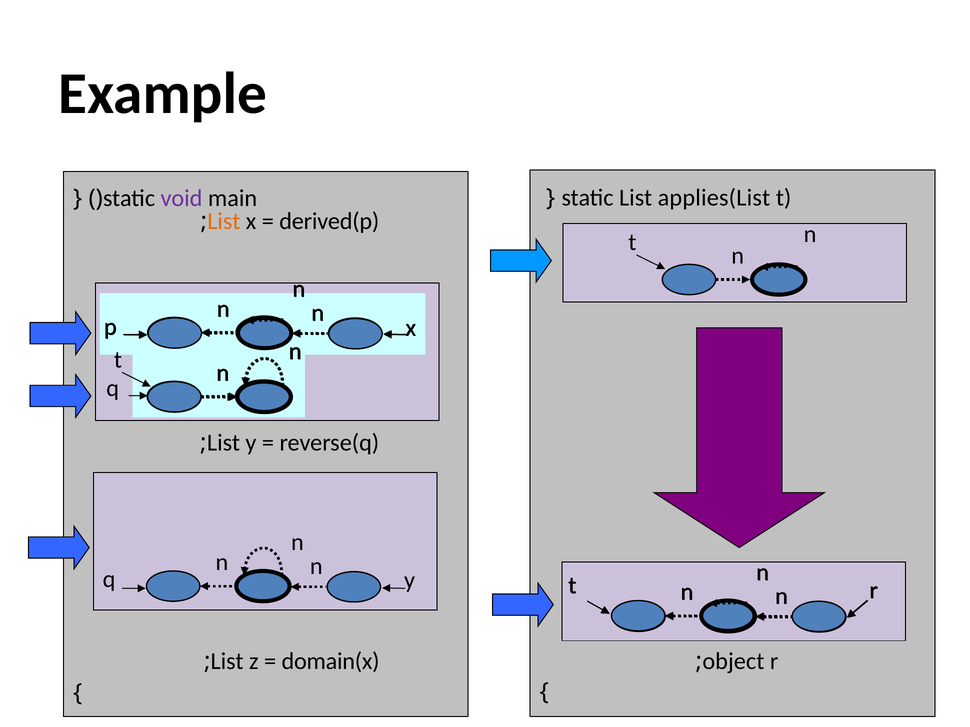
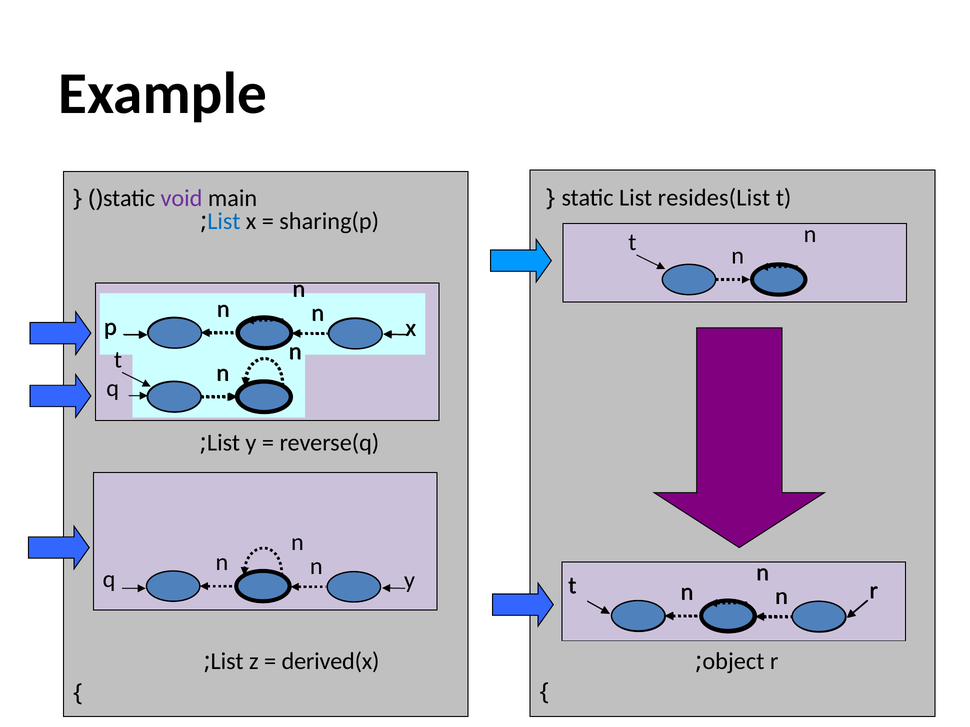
applies(List: applies(List -> resides(List
List at (224, 221) colour: orange -> blue
derived(p: derived(p -> sharing(p
domain(x: domain(x -> derived(x
